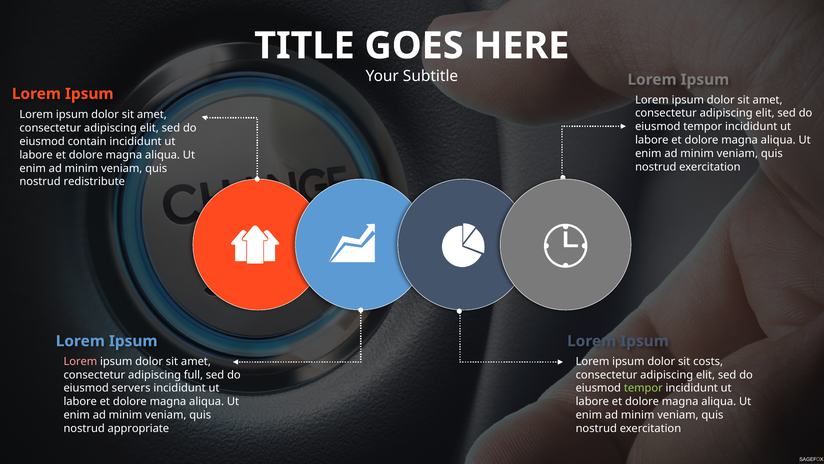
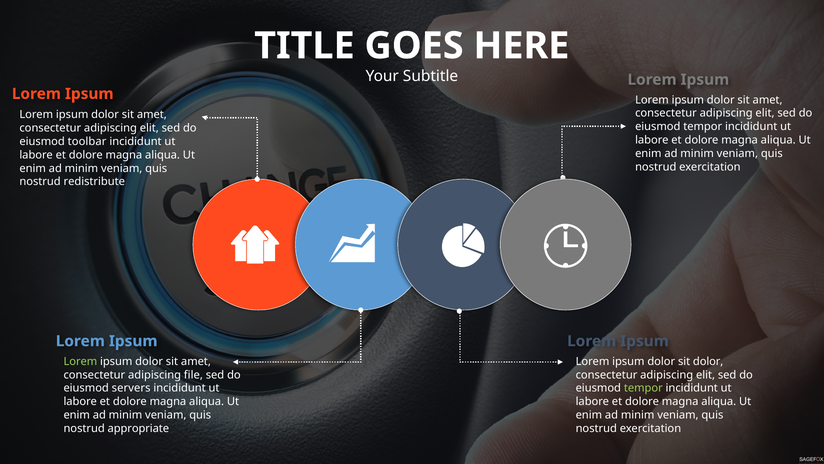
contain: contain -> toolbar
Lorem at (80, 361) colour: pink -> light green
sit costs: costs -> dolor
full: full -> file
